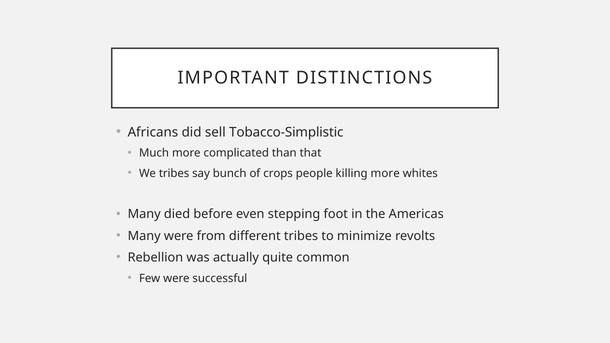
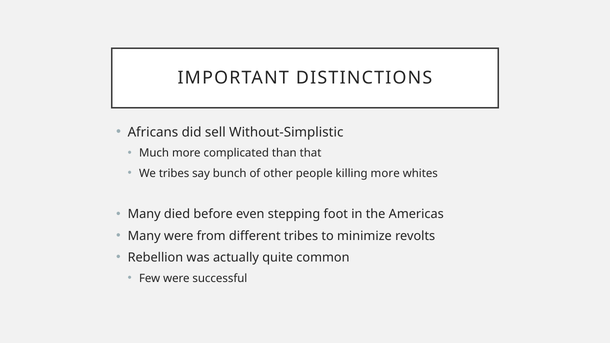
Tobacco-Simplistic: Tobacco-Simplistic -> Without-Simplistic
crops: crops -> other
